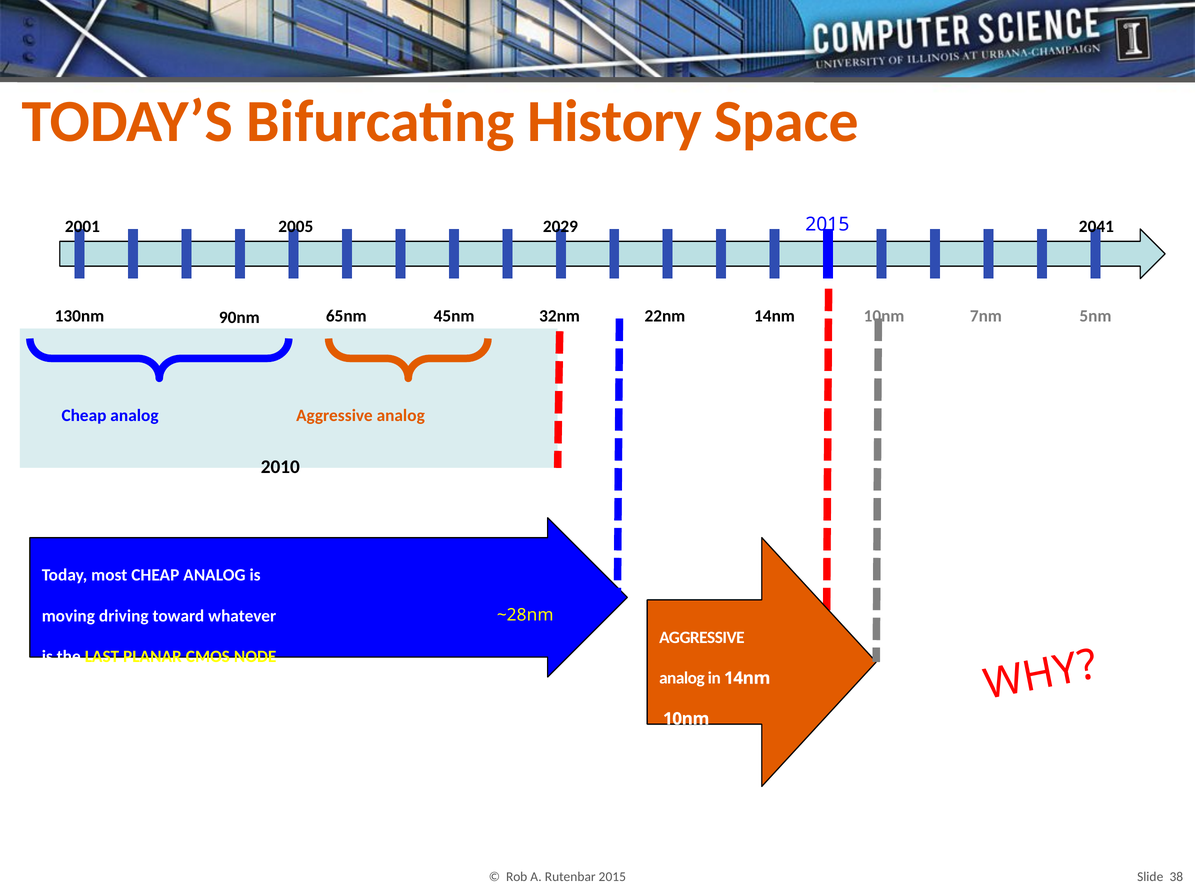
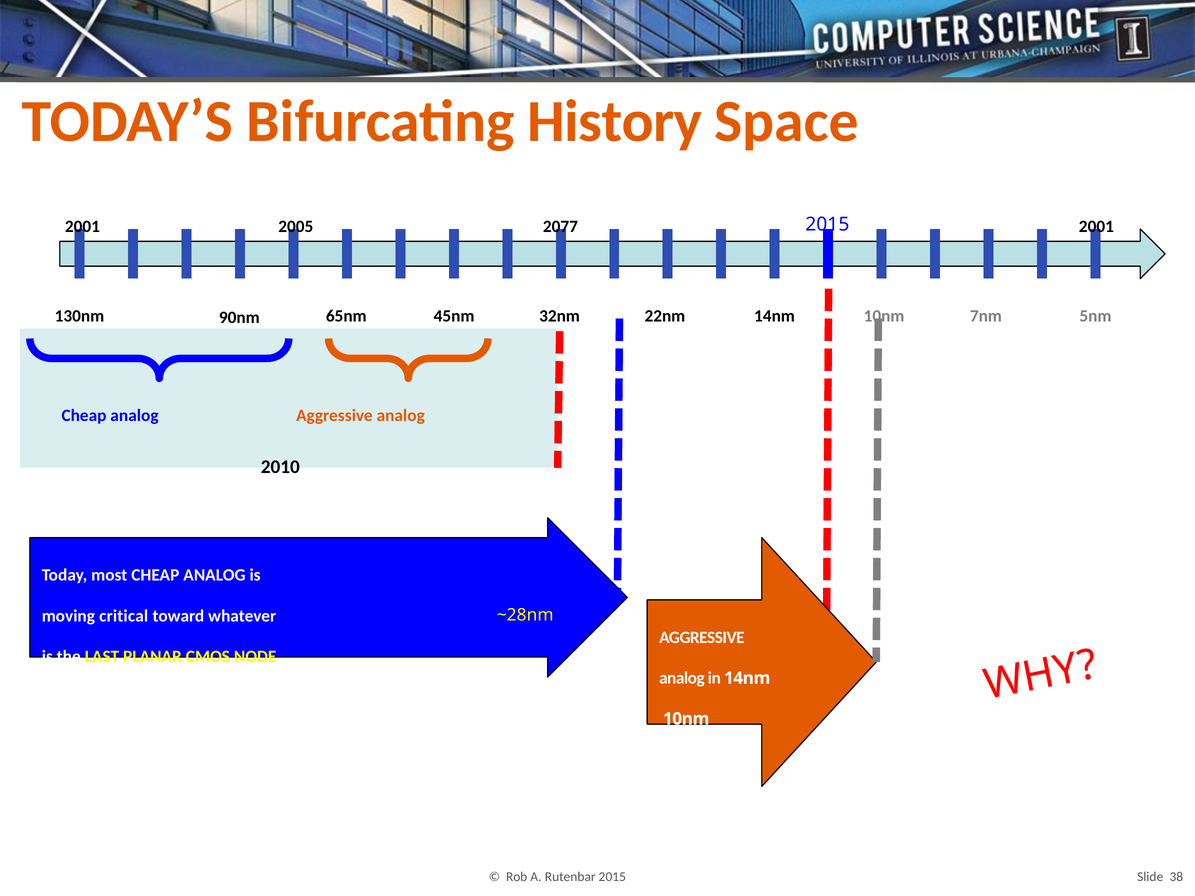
2029: 2029 -> 2077
2015 2041: 2041 -> 2001
driving: driving -> critical
